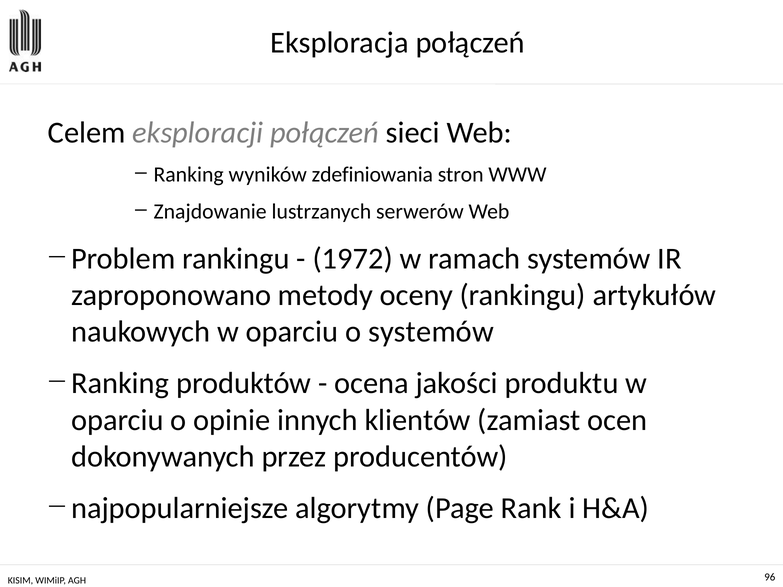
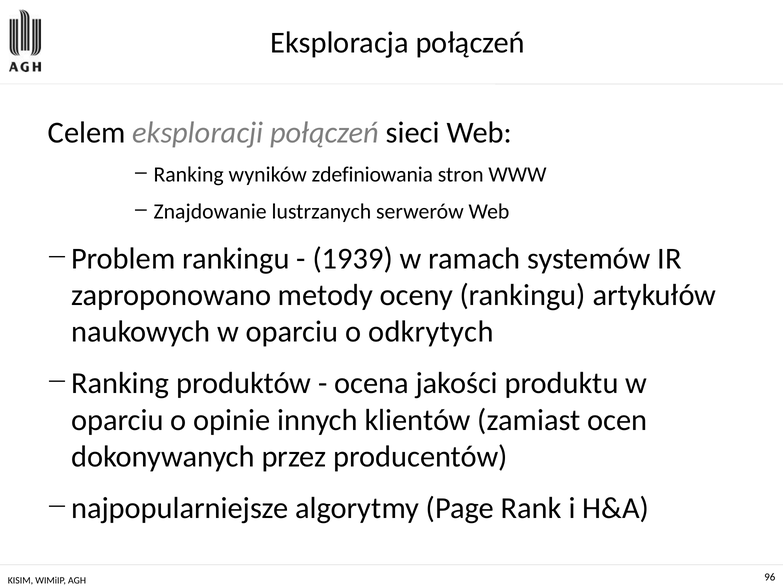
1972: 1972 -> 1939
o systemów: systemów -> odkrytych
